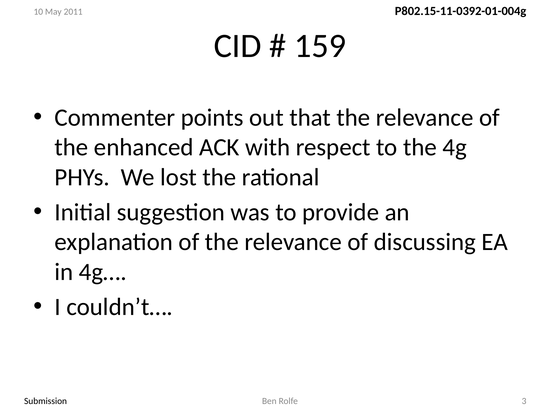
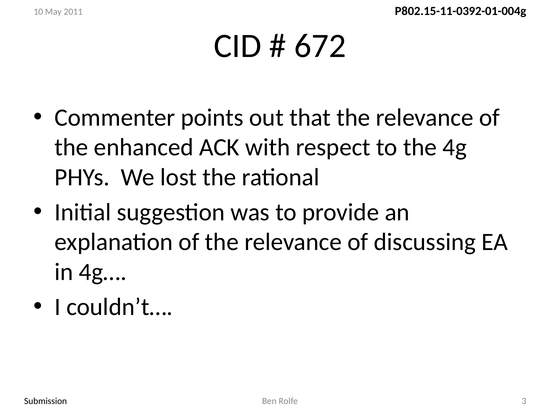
159: 159 -> 672
